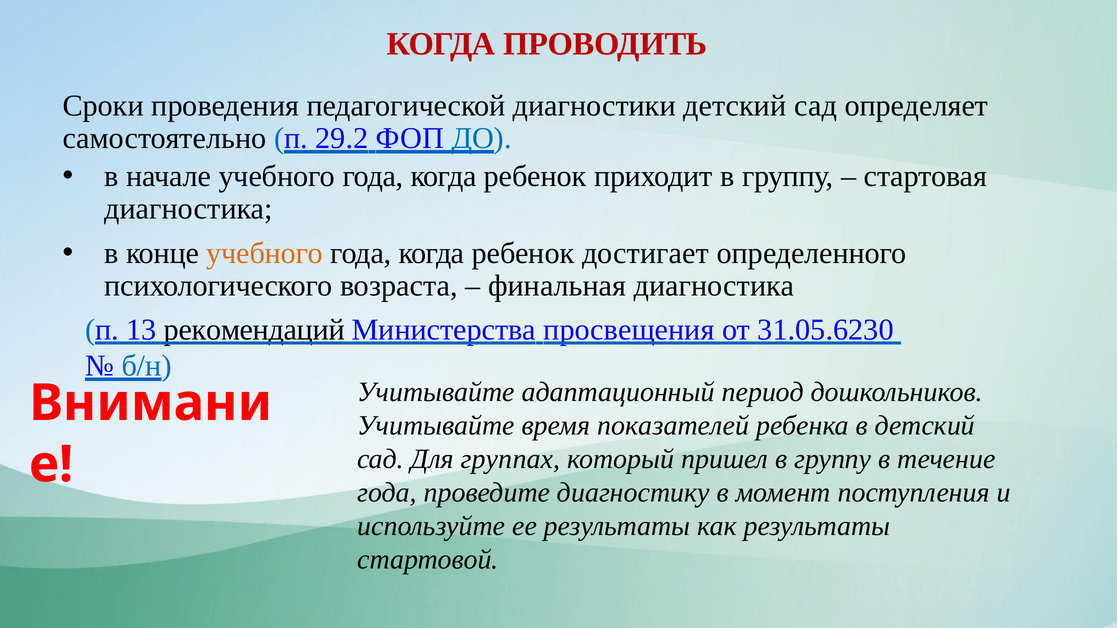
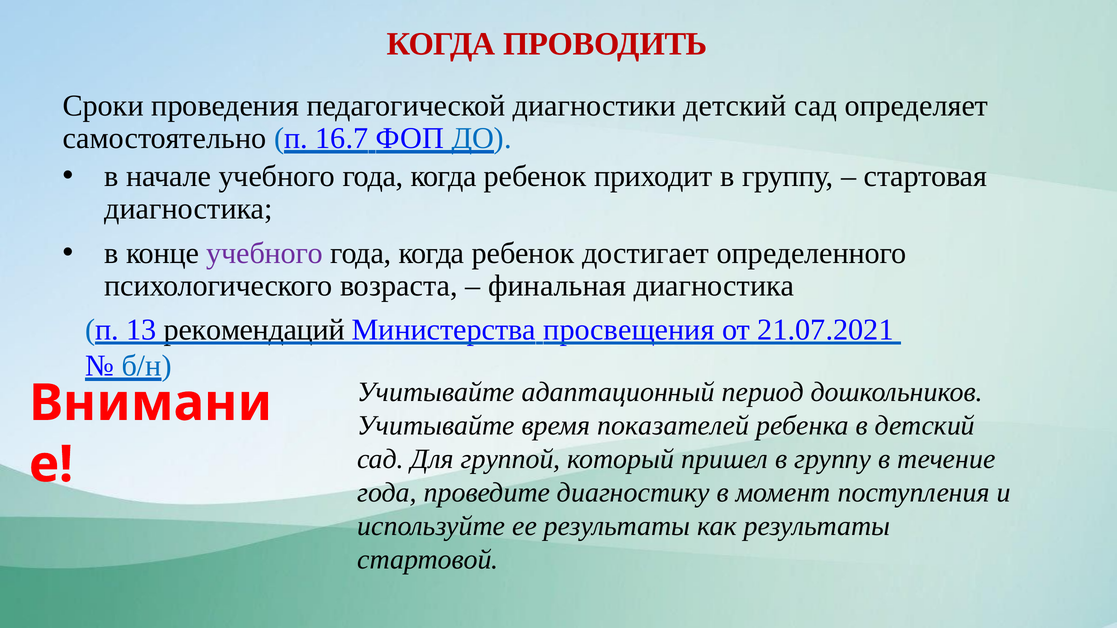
29.2: 29.2 -> 16.7
учебного at (265, 253) colour: orange -> purple
31.05.6230: 31.05.6230 -> 21.07.2021
группах: группах -> группой
